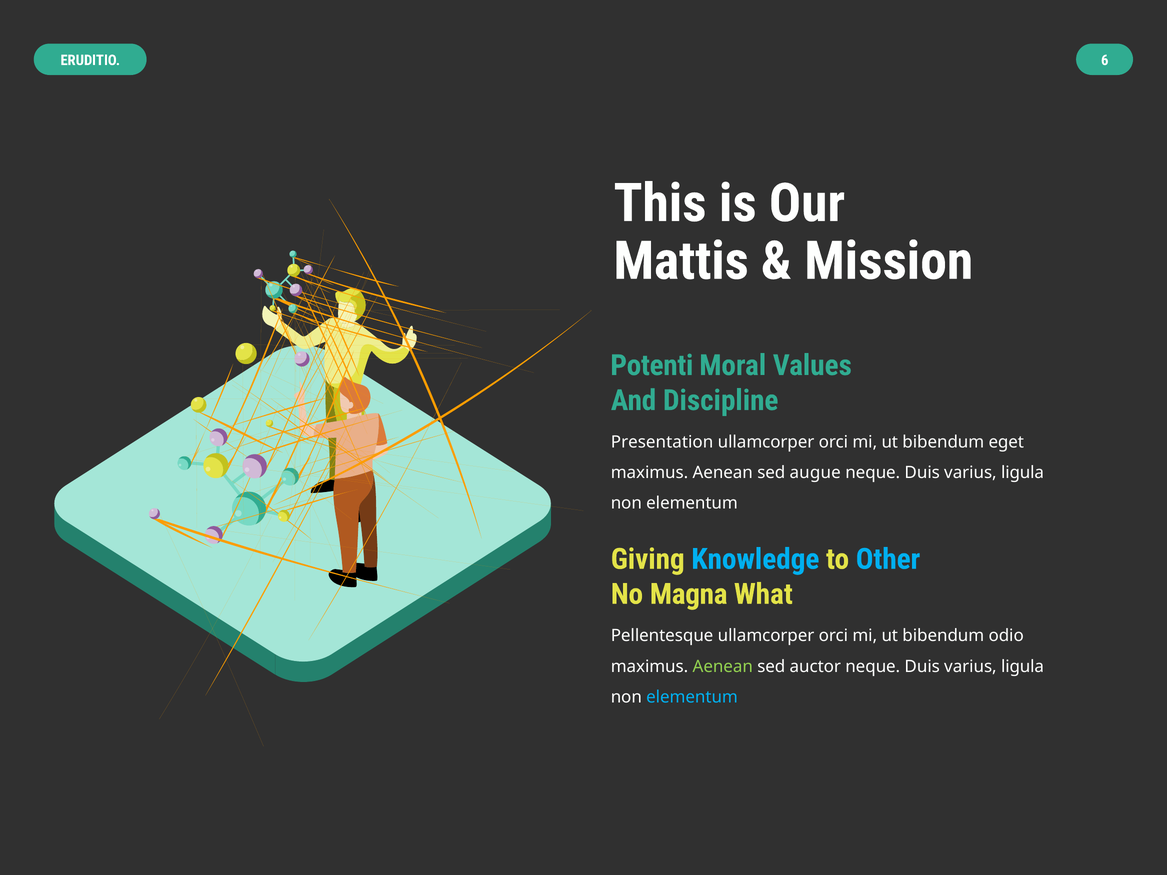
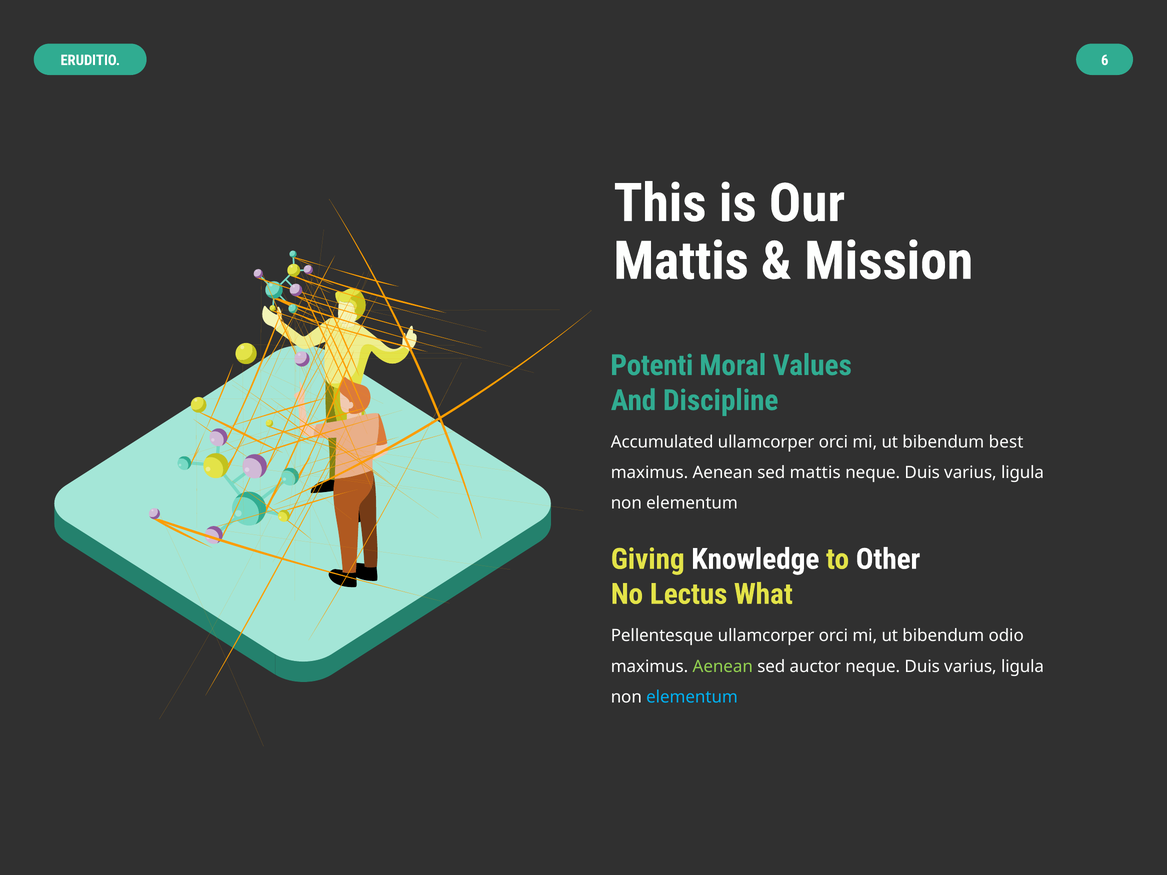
Presentation: Presentation -> Accumulated
eget: eget -> best
sed augue: augue -> mattis
Knowledge colour: light blue -> white
Other colour: light blue -> white
Magna: Magna -> Lectus
